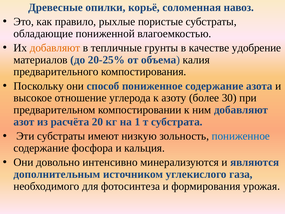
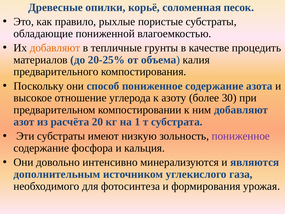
навоз: навоз -> песок
удобрение: удобрение -> процедить
пониженное at (241, 136) colour: blue -> purple
